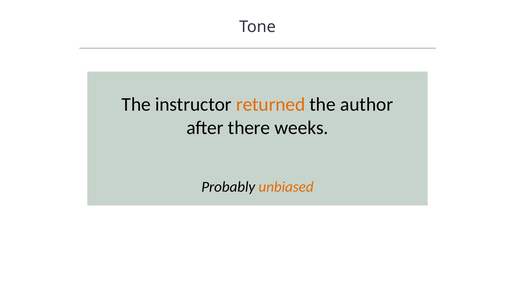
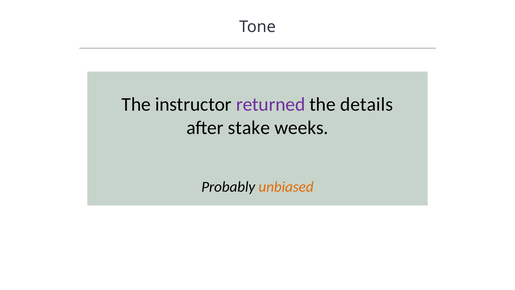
returned colour: orange -> purple
author: author -> details
there: there -> stake
